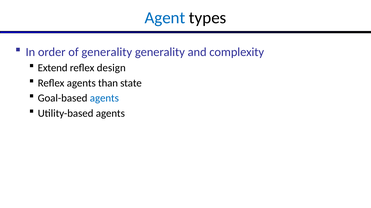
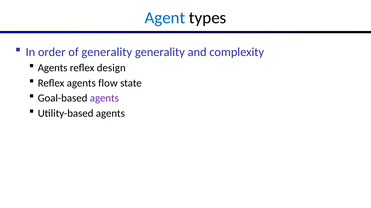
Extend at (53, 68): Extend -> Agents
than: than -> flow
agents at (104, 98) colour: blue -> purple
